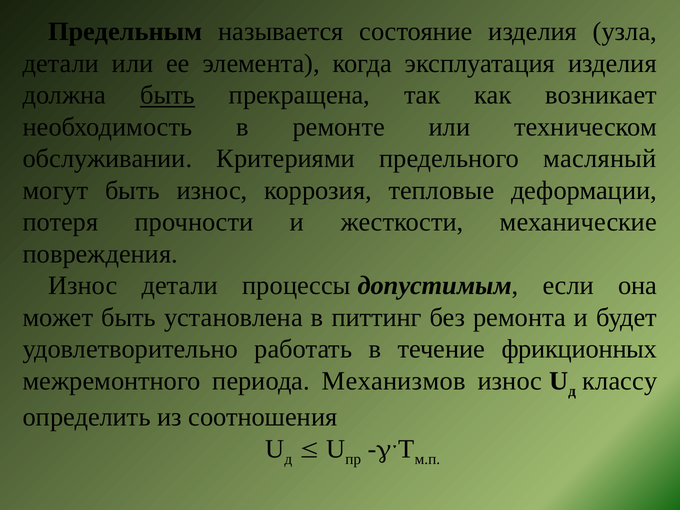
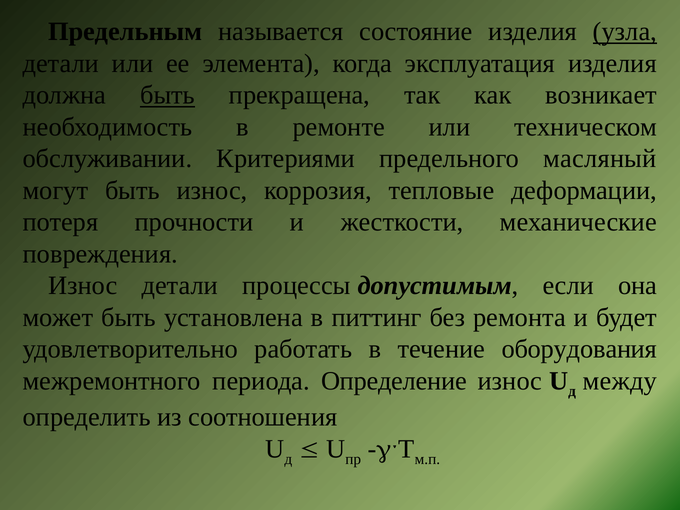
узла underline: none -> present
фрикционных: фрикционных -> оборудования
периода Механизмов: Механизмов -> Определение
классу: классу -> между
